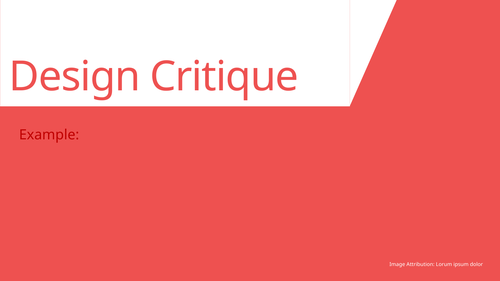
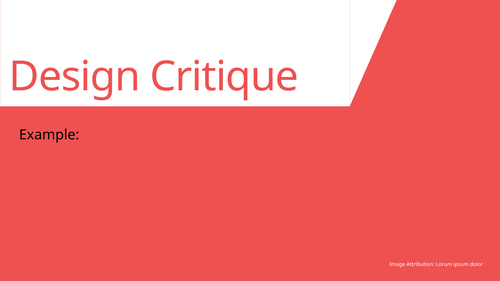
Example colour: red -> black
